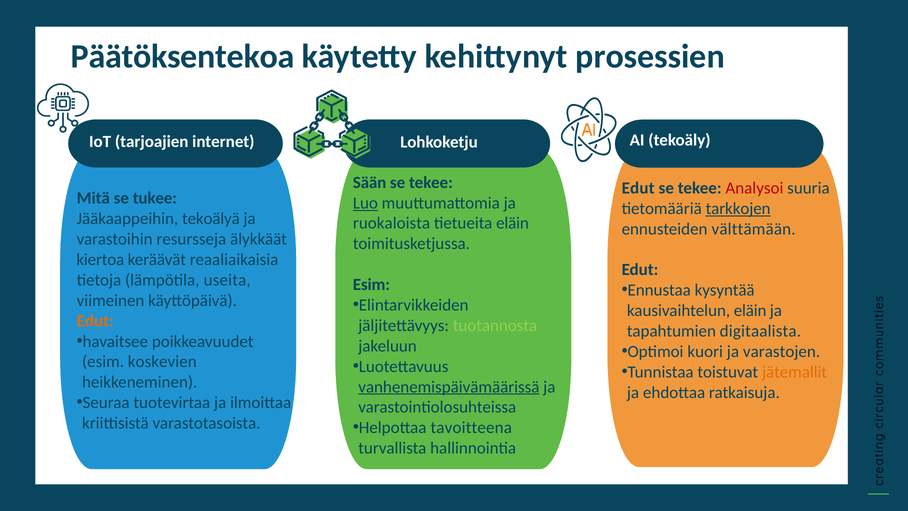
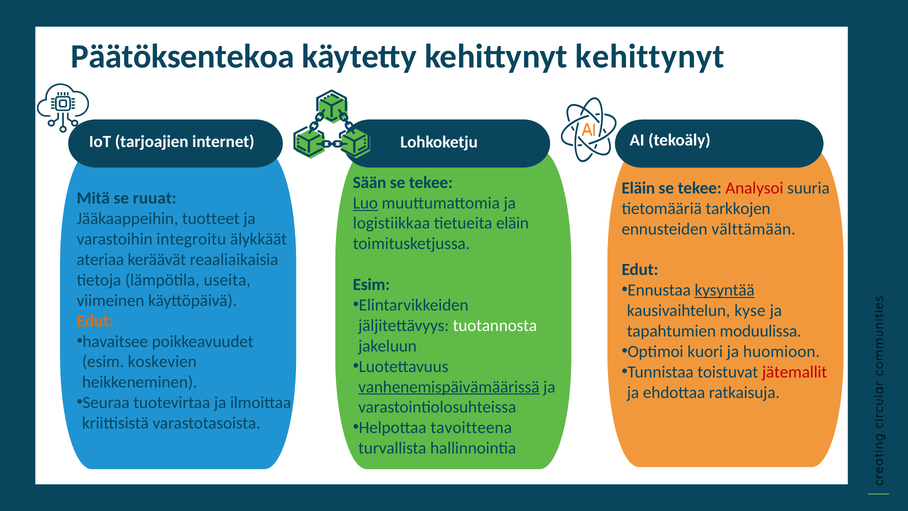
kehittynyt prosessien: prosessien -> kehittynyt
Edut at (638, 188): Edut -> Eläin
tukee: tukee -> ruuat
tarkkojen underline: present -> none
tekoälyä: tekoälyä -> tuotteet
ruokaloista: ruokaloista -> logistiikkaa
resursseja: resursseja -> integroitu
kiertoa: kiertoa -> ateriaa
kysyntää underline: none -> present
kausivaihtelun eläin: eläin -> kyse
tuotannosta colour: light green -> white
digitaalista: digitaalista -> moduulissa
varastojen: varastojen -> huomioon
jätemallit colour: orange -> red
